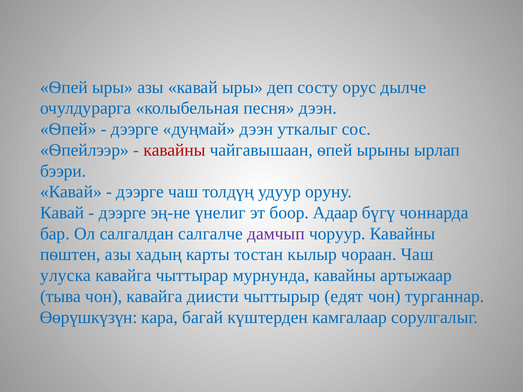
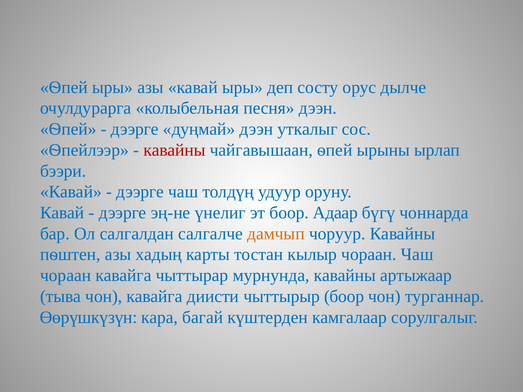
дамчып colour: purple -> orange
улуска at (66, 276): улуска -> чораан
чыттырыр едят: едят -> боор
